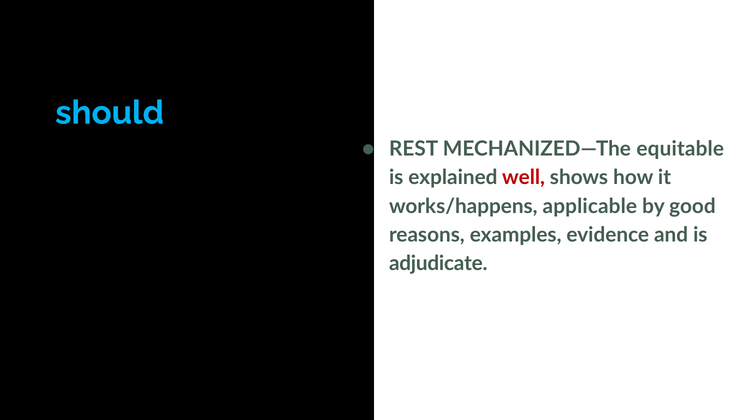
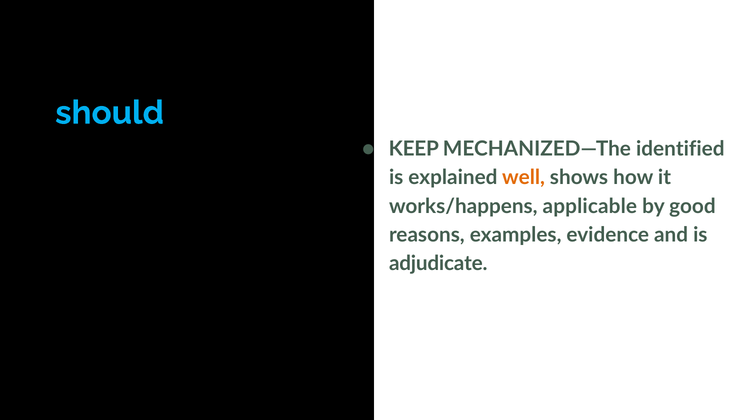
REST: REST -> KEEP
equitable: equitable -> identified
well colour: red -> orange
